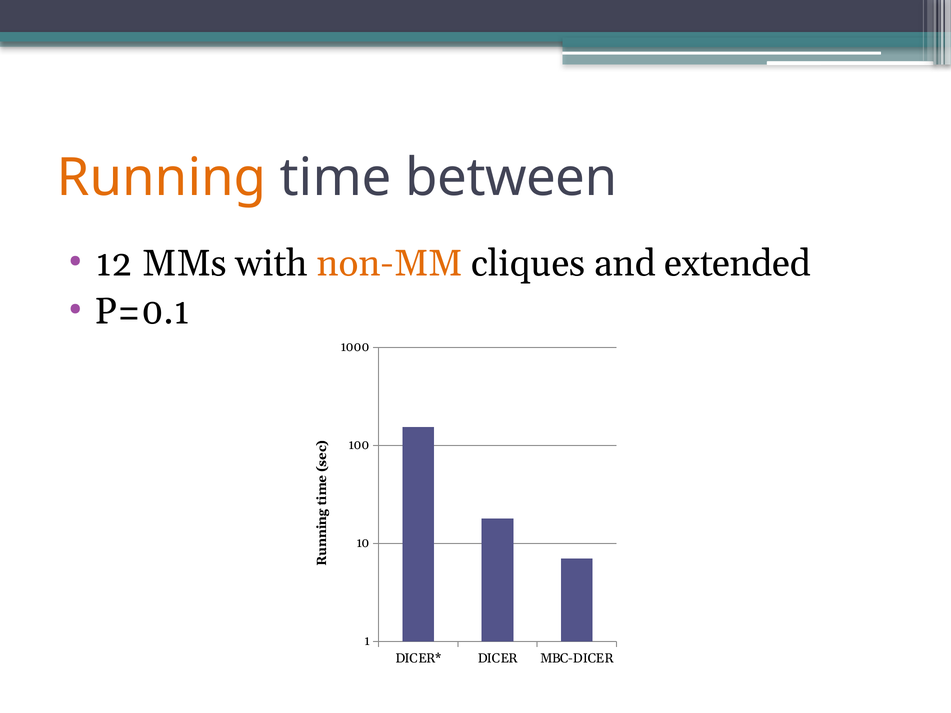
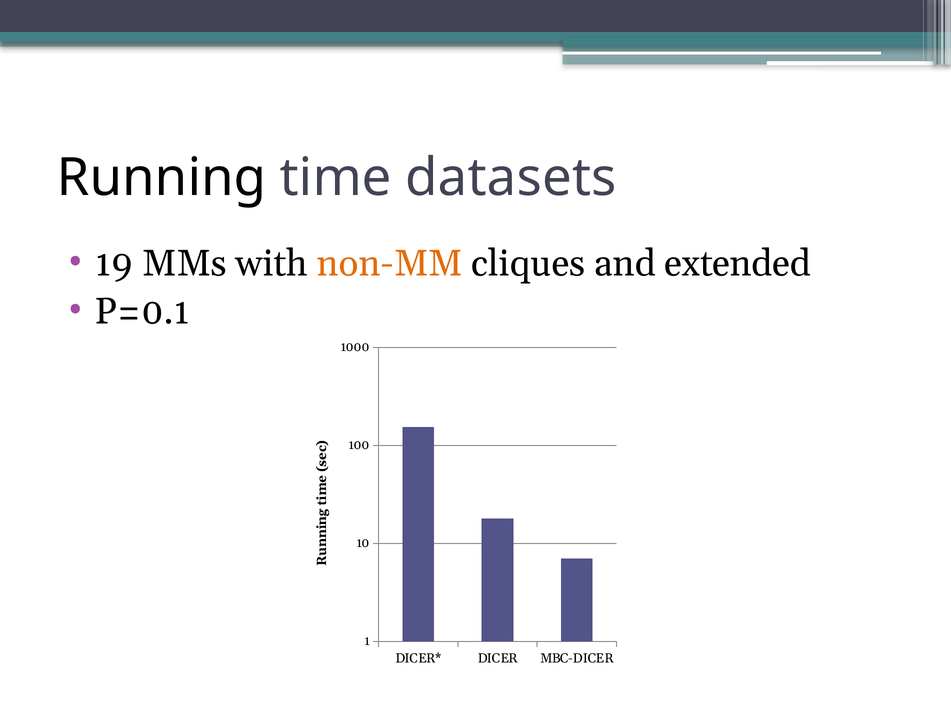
Running colour: orange -> black
between: between -> datasets
12: 12 -> 19
